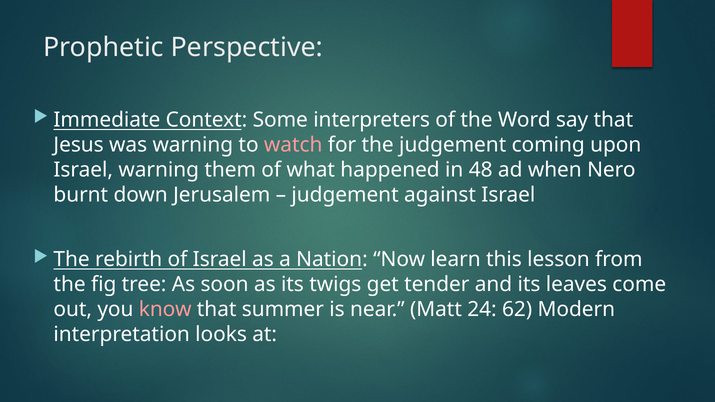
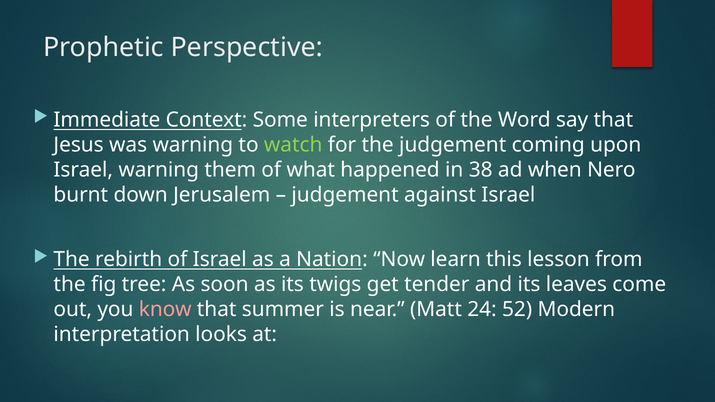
watch colour: pink -> light green
48: 48 -> 38
62: 62 -> 52
